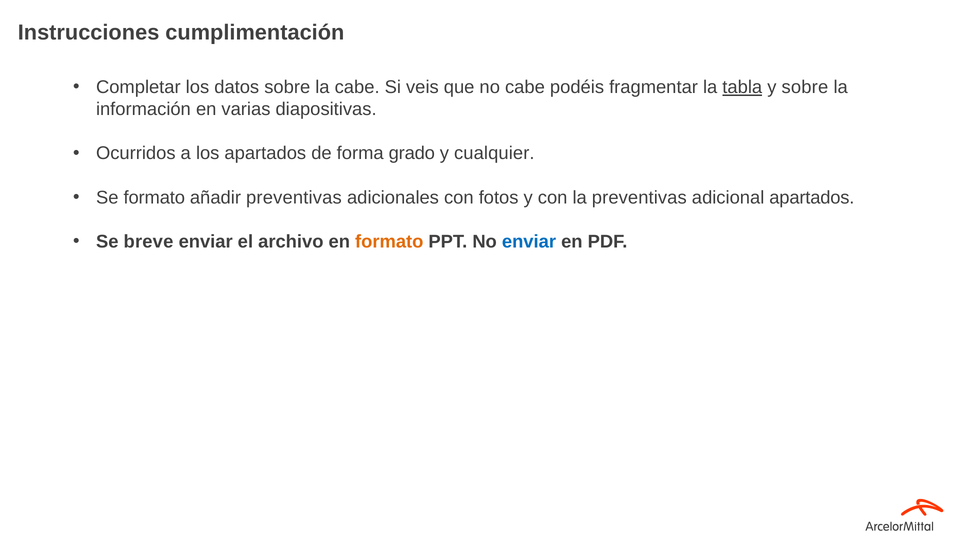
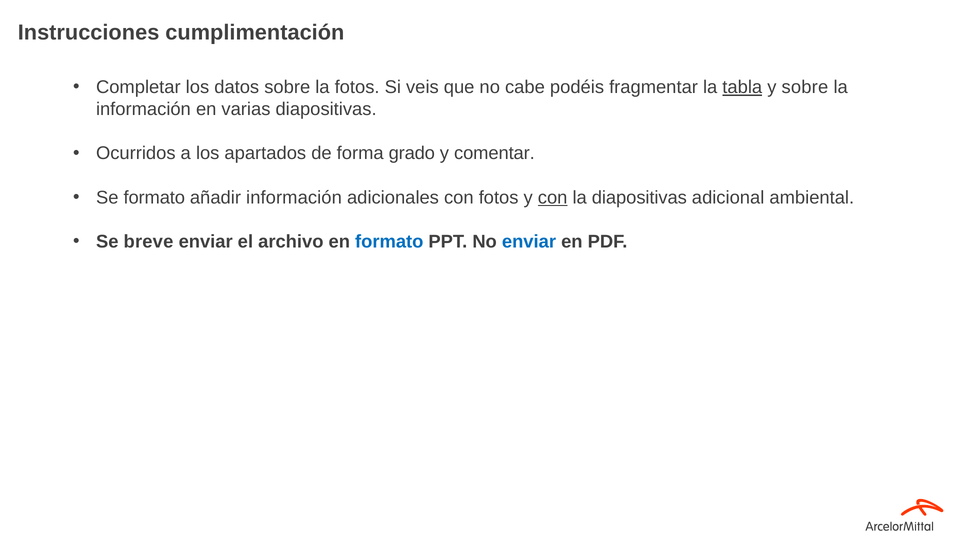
la cabe: cabe -> fotos
cualquier: cualquier -> comentar
añadir preventivas: preventivas -> información
con at (553, 198) underline: none -> present
la preventivas: preventivas -> diapositivas
adicional apartados: apartados -> ambiental
formato at (389, 242) colour: orange -> blue
